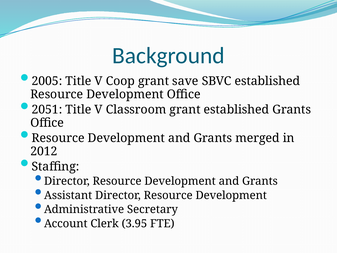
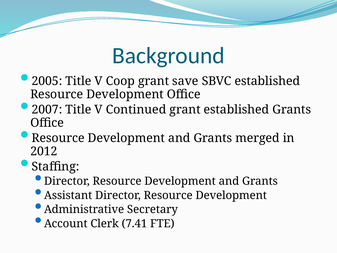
2051: 2051 -> 2007
Classroom: Classroom -> Continued
3.95: 3.95 -> 7.41
